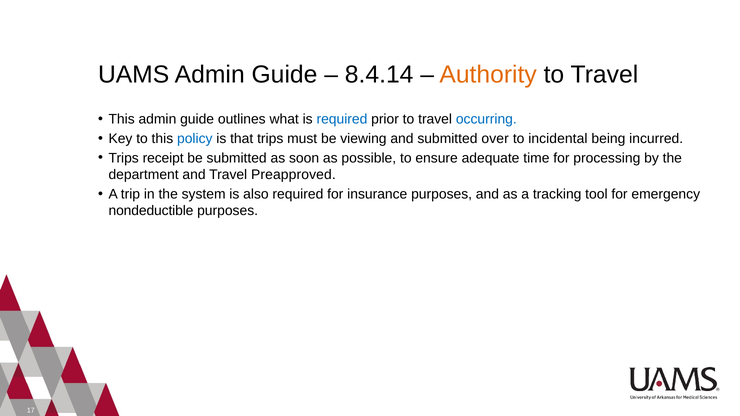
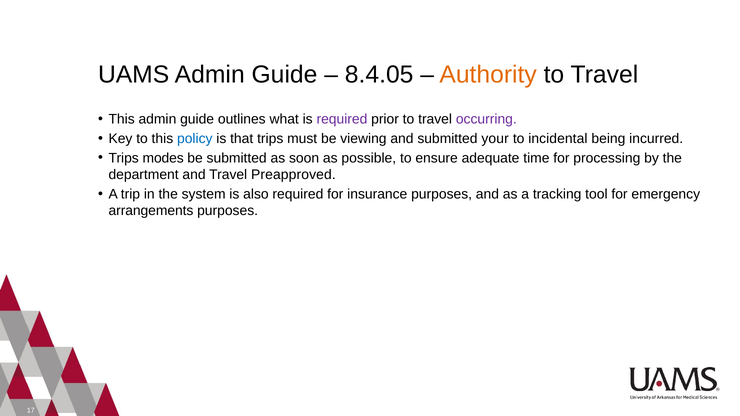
8.4.14: 8.4.14 -> 8.4.05
required at (342, 119) colour: blue -> purple
occurring colour: blue -> purple
over: over -> your
receipt: receipt -> modes
nondeductible: nondeductible -> arrangements
